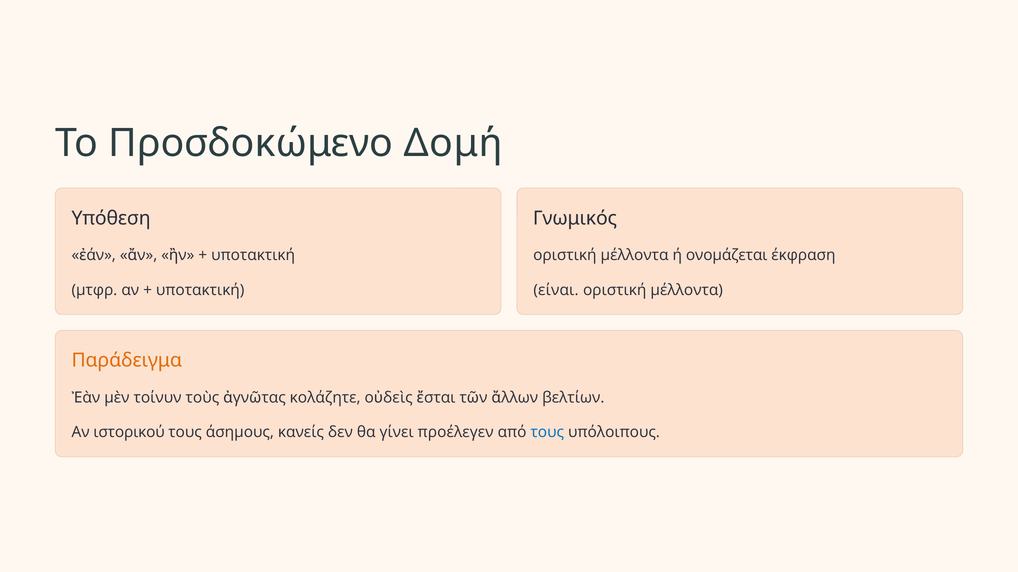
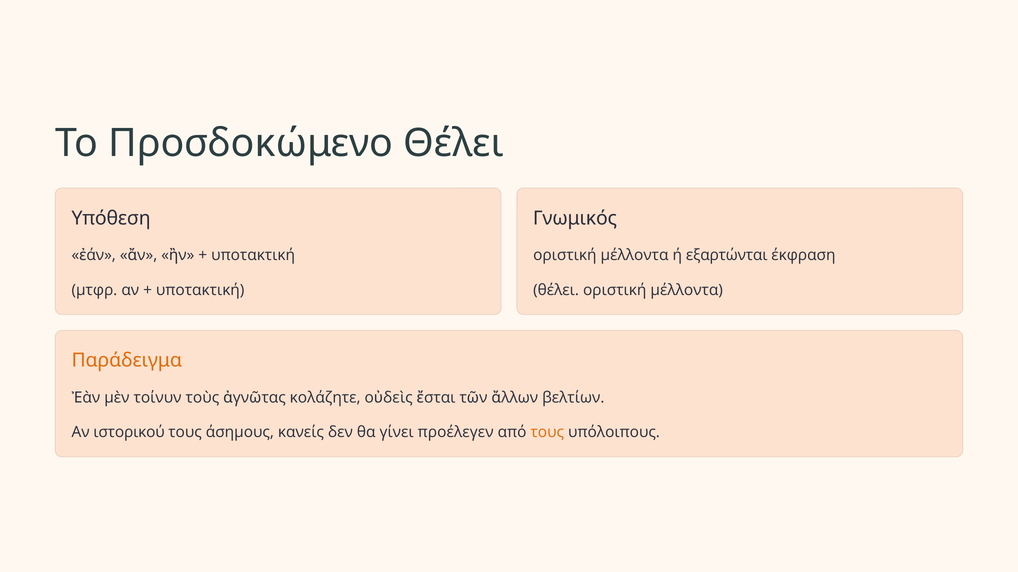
Προσδοκώμενο Δομή: Δομή -> Θέλει
ονομάζεται: ονομάζεται -> εξαρτώνται
είναι at (556, 290): είναι -> θέλει
τους at (547, 433) colour: blue -> orange
